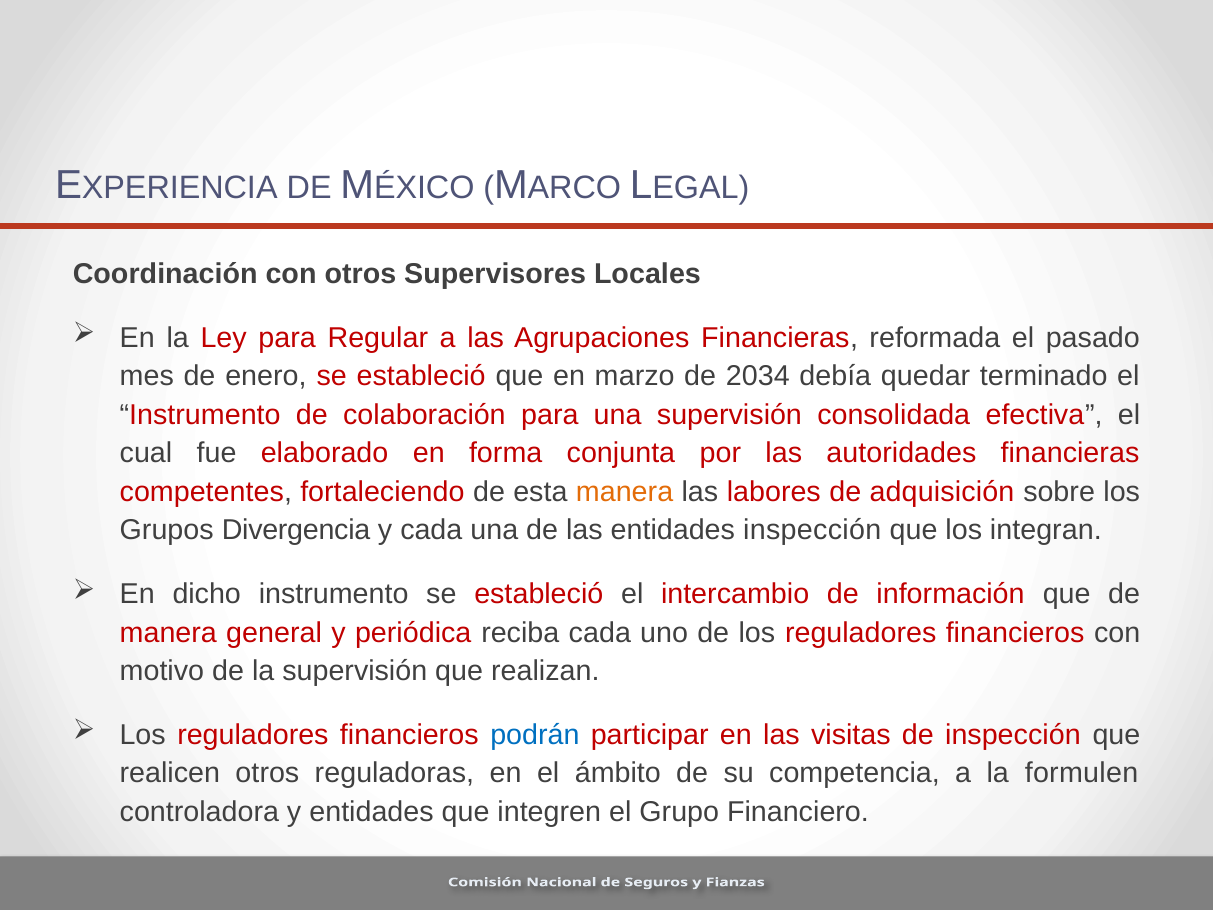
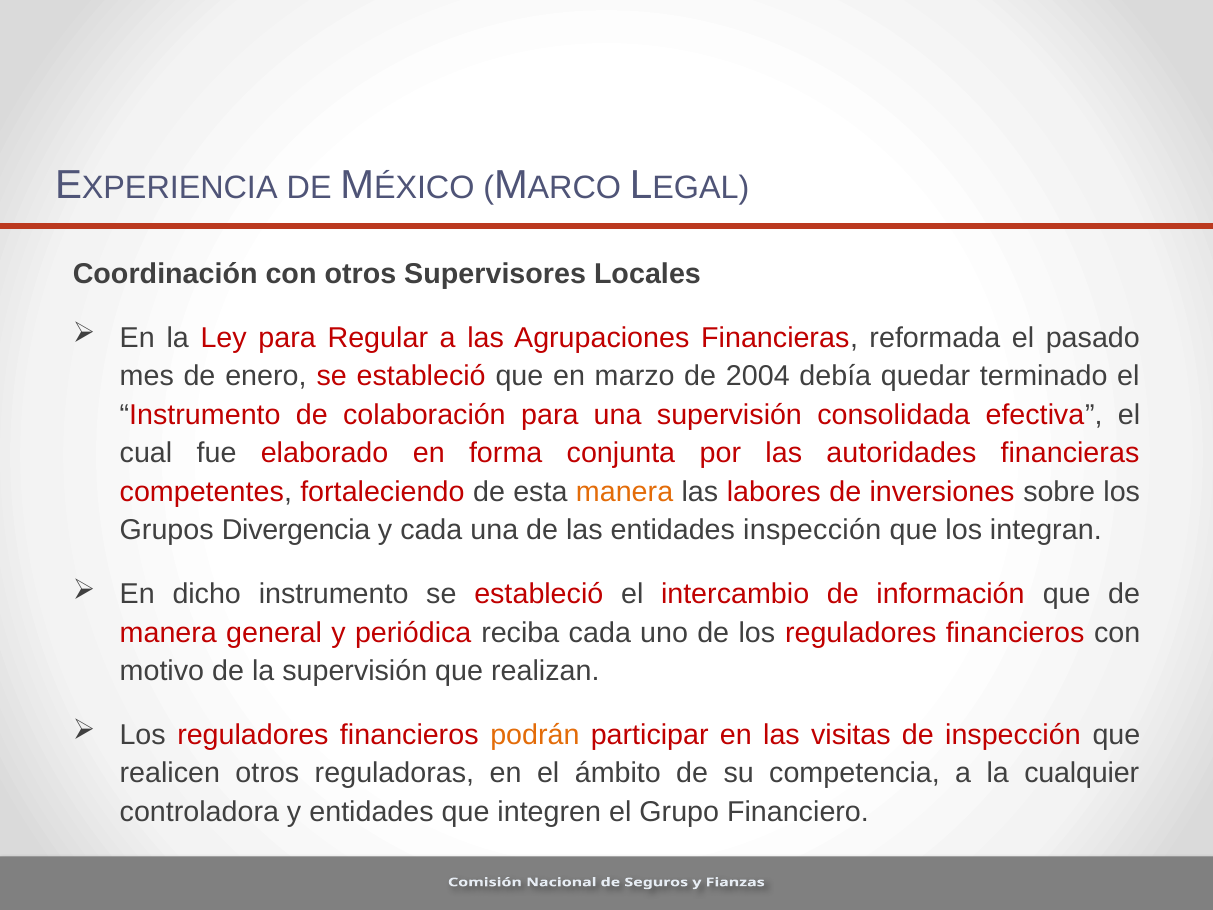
2034: 2034 -> 2004
adquisición: adquisición -> inversiones
podrán colour: blue -> orange
formulen: formulen -> cualquier
